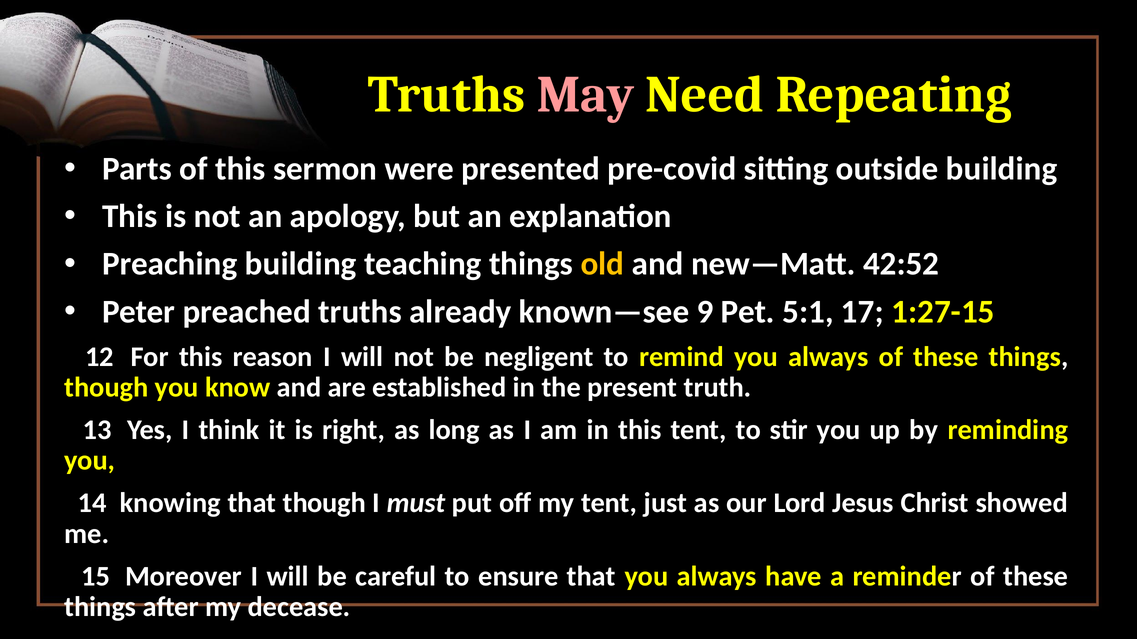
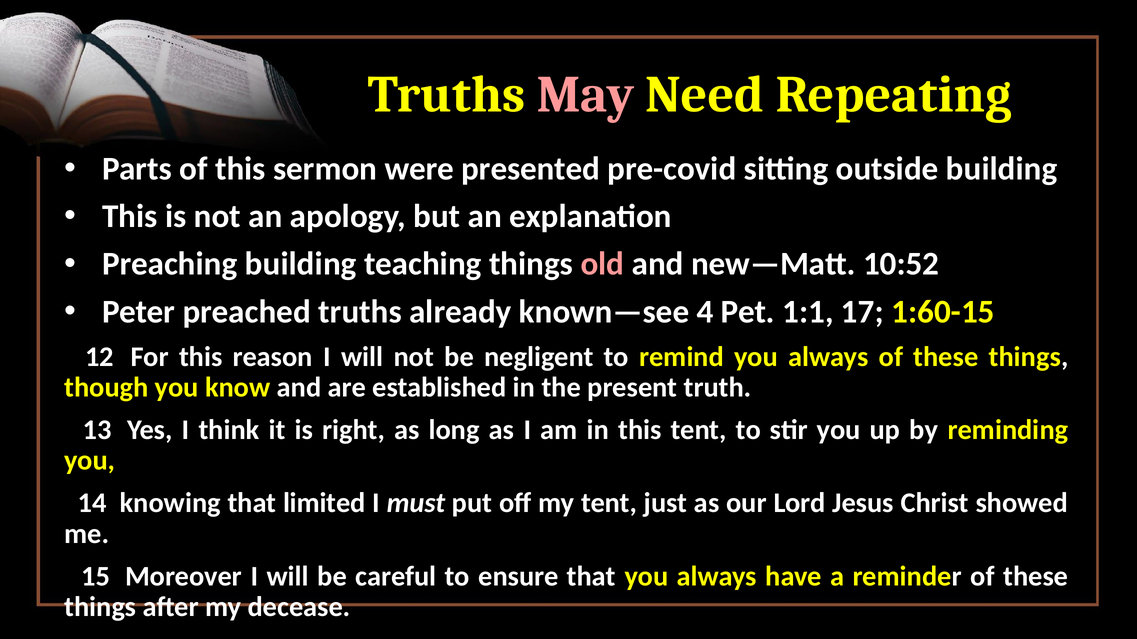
old colour: yellow -> pink
42:52: 42:52 -> 10:52
9: 9 -> 4
5:1: 5:1 -> 1:1
1:27-15: 1:27-15 -> 1:60-15
that though: though -> limited
